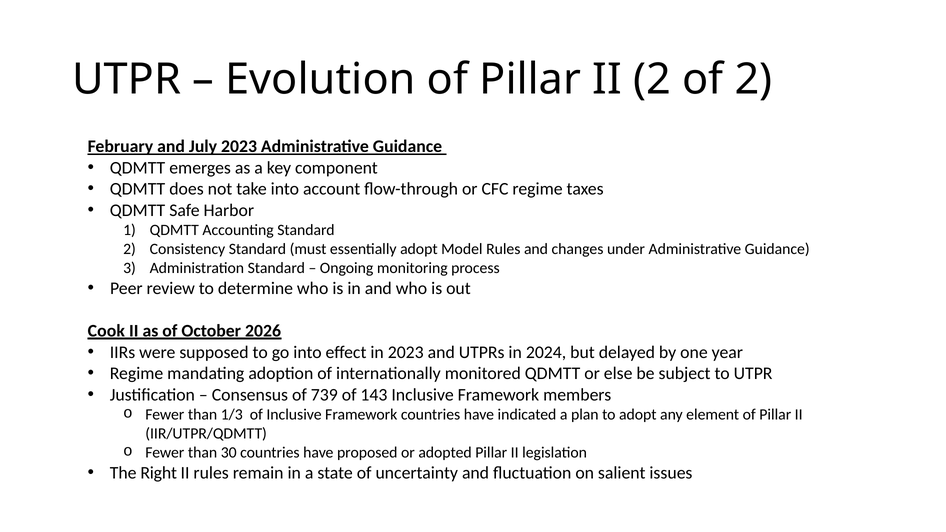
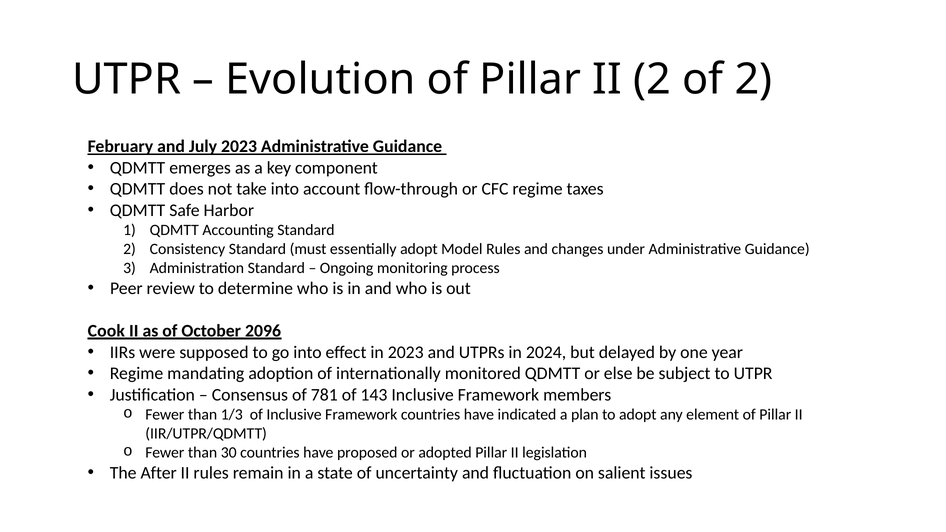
2026: 2026 -> 2096
739: 739 -> 781
Right: Right -> After
